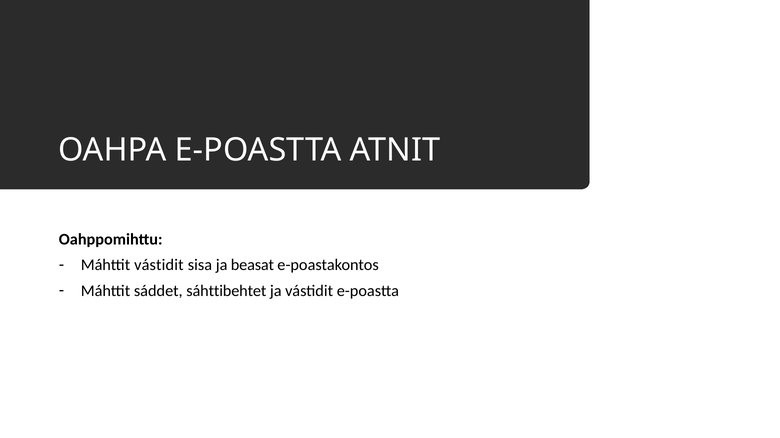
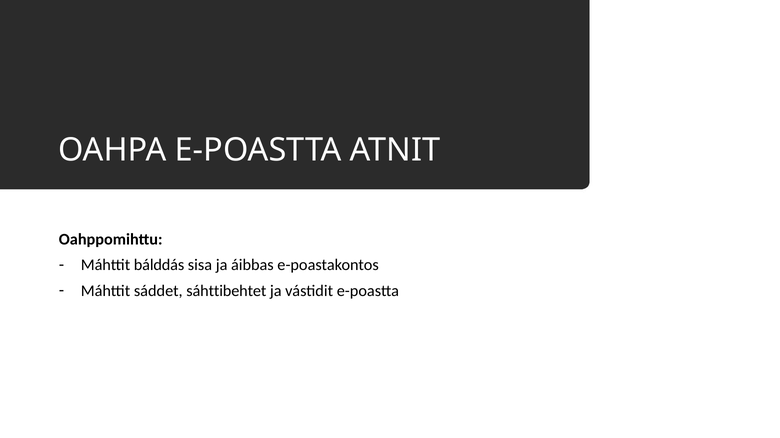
Máhttit vástidit: vástidit -> bálddás
beasat: beasat -> áibbas
